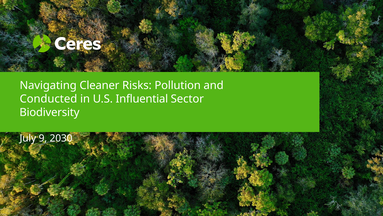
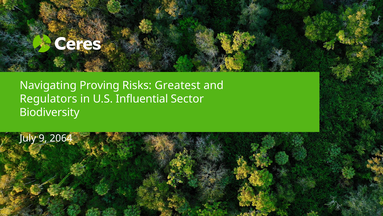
Cleaner: Cleaner -> Proving
Pollution: Pollution -> Greatest
Conducted: Conducted -> Regulators
2030: 2030 -> 2064
